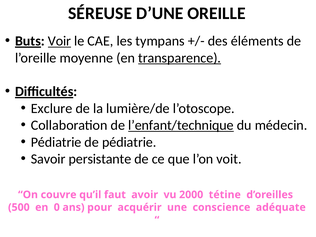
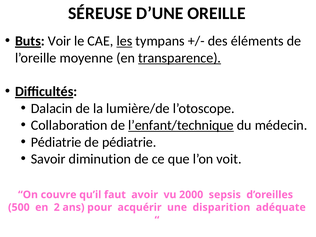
Voir underline: present -> none
les underline: none -> present
Exclure: Exclure -> Dalacin
persistante: persistante -> diminution
tétine: tétine -> sepsis
0: 0 -> 2
conscience: conscience -> disparition
